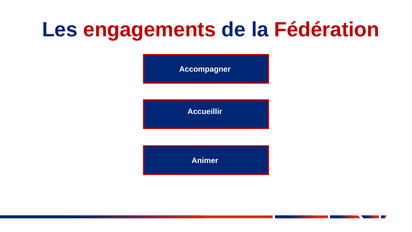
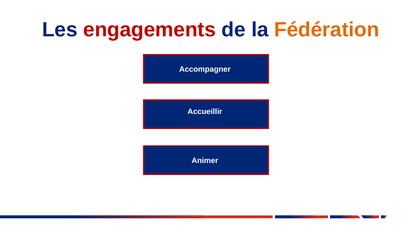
Fédération colour: red -> orange
